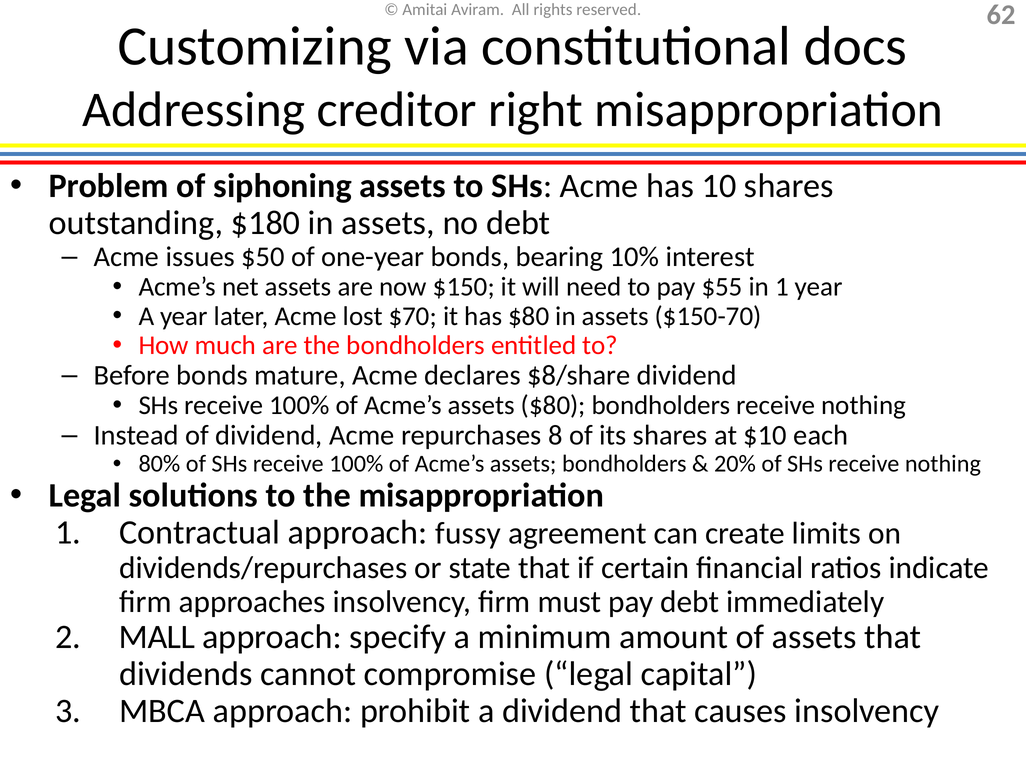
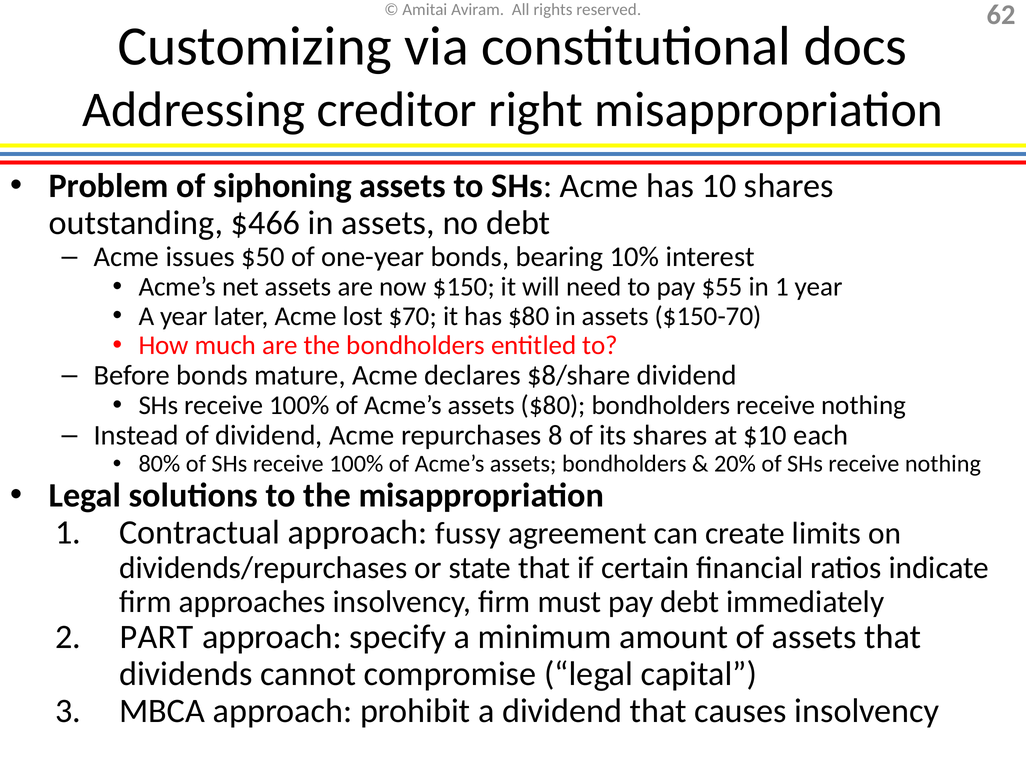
$180: $180 -> $466
MALL: MALL -> PART
